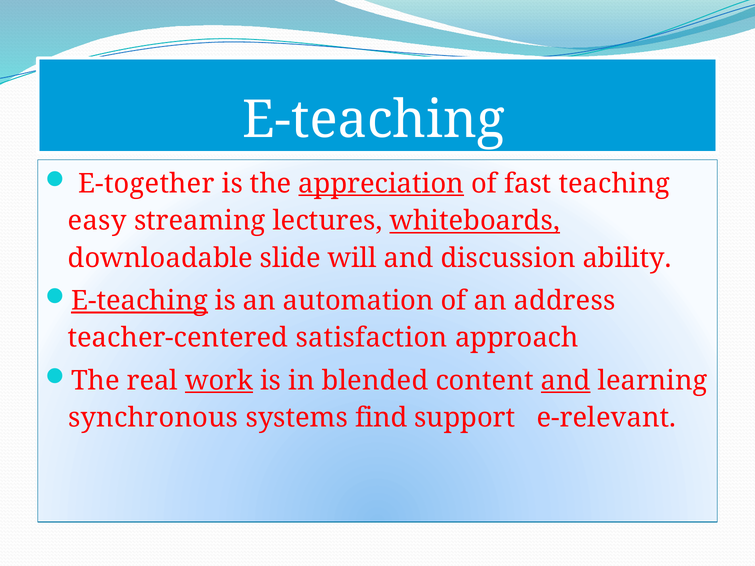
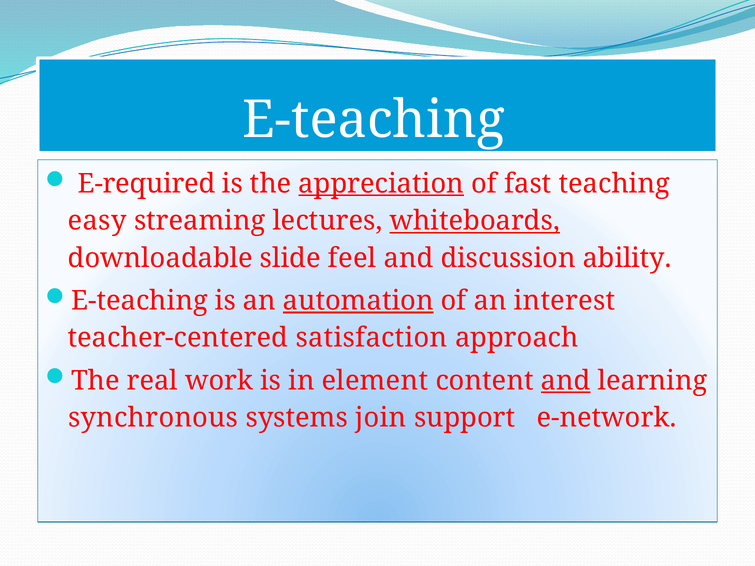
E-together: E-together -> E-required
will: will -> feel
E-teaching at (139, 301) underline: present -> none
automation underline: none -> present
address: address -> interest
work underline: present -> none
blended: blended -> element
find: find -> join
e-relevant: e-relevant -> e-network
